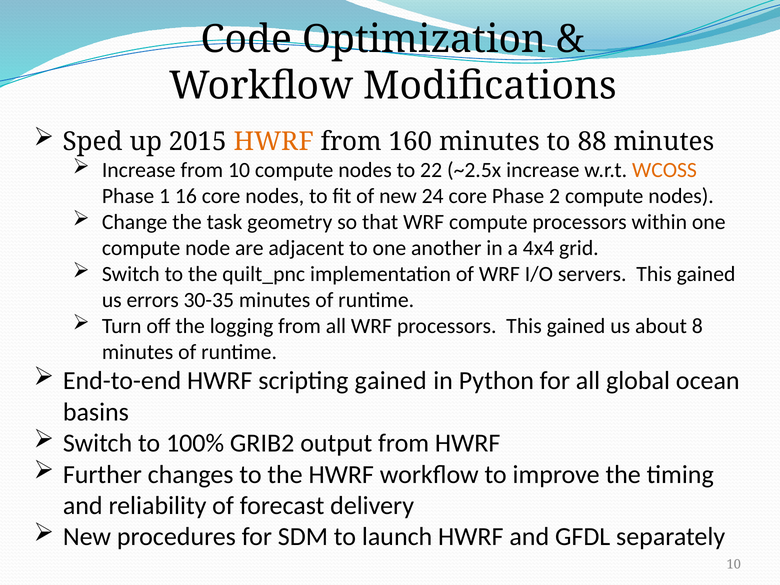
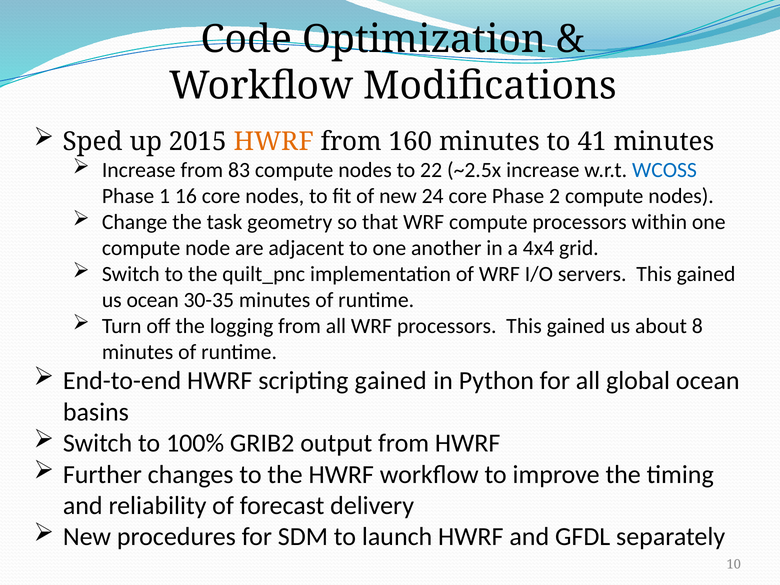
88: 88 -> 41
from 10: 10 -> 83
WCOSS colour: orange -> blue
us errors: errors -> ocean
